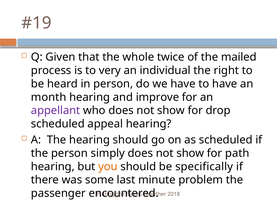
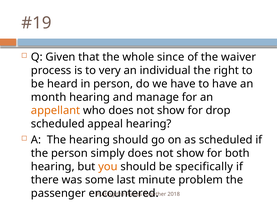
twice: twice -> since
mailed: mailed -> waiver
improve: improve -> manage
appellant colour: purple -> orange
path: path -> both
